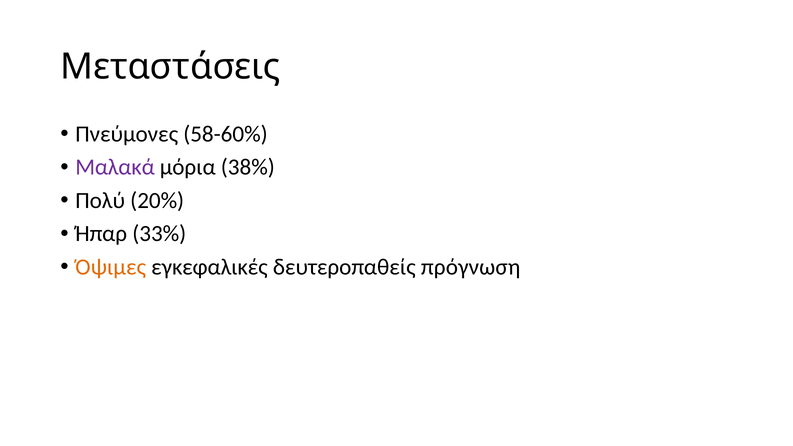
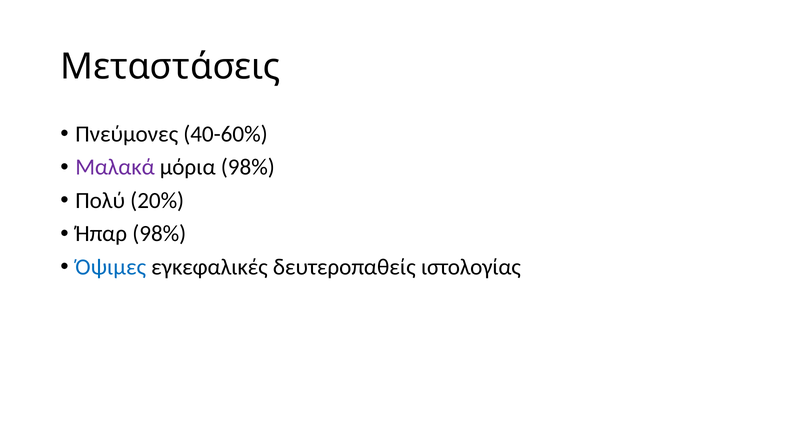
58-60%: 58-60% -> 40-60%
μόρια 38%: 38% -> 98%
Ήπαρ 33%: 33% -> 98%
Όψιμες colour: orange -> blue
πρόγνωση: πρόγνωση -> ιστολογίας
